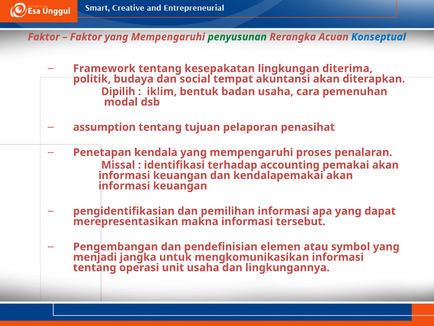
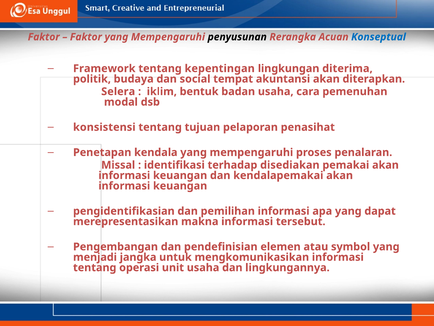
penyusunan colour: green -> black
kesepakatan: kesepakatan -> kepentingan
Dipilih: Dipilih -> Selera
assumption: assumption -> konsistensi
accounting: accounting -> disediakan
